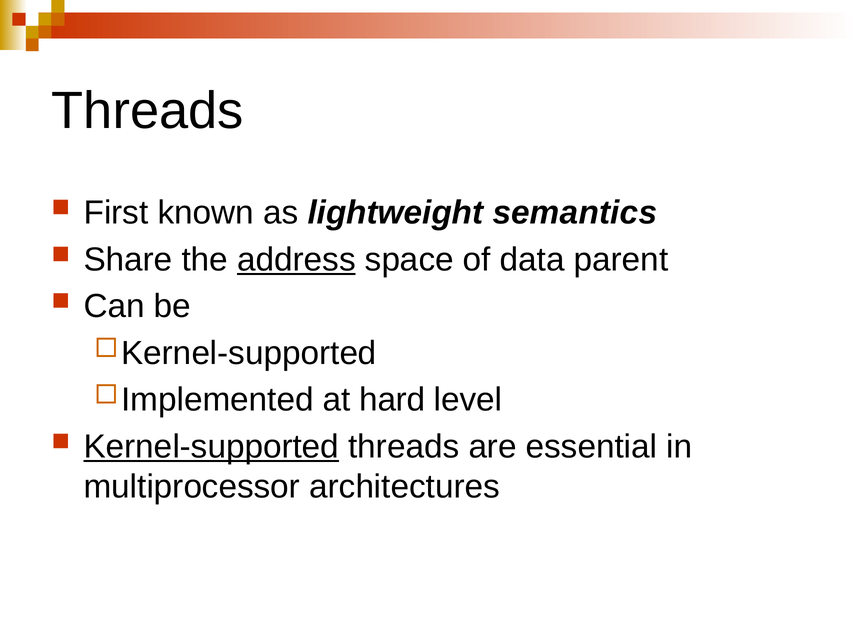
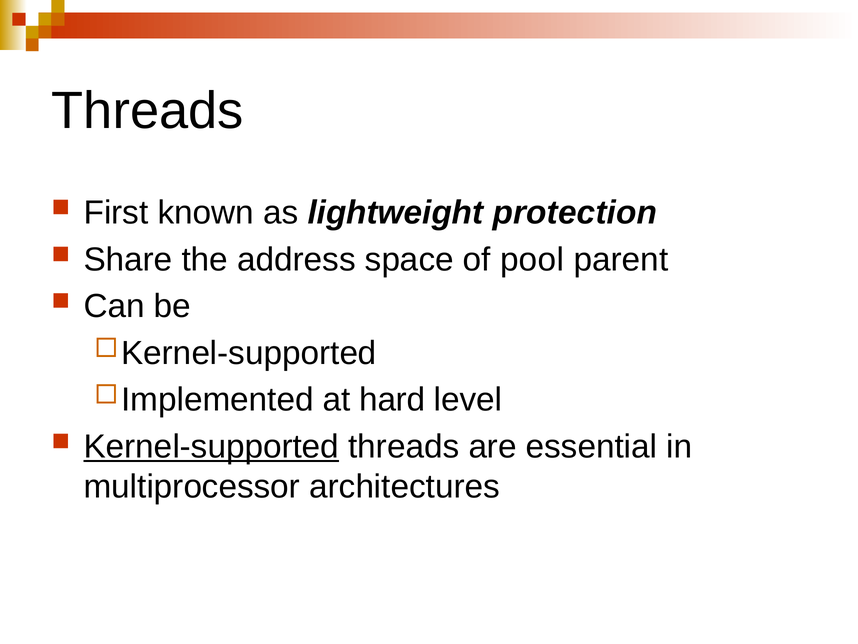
semantics: semantics -> protection
address underline: present -> none
data: data -> pool
